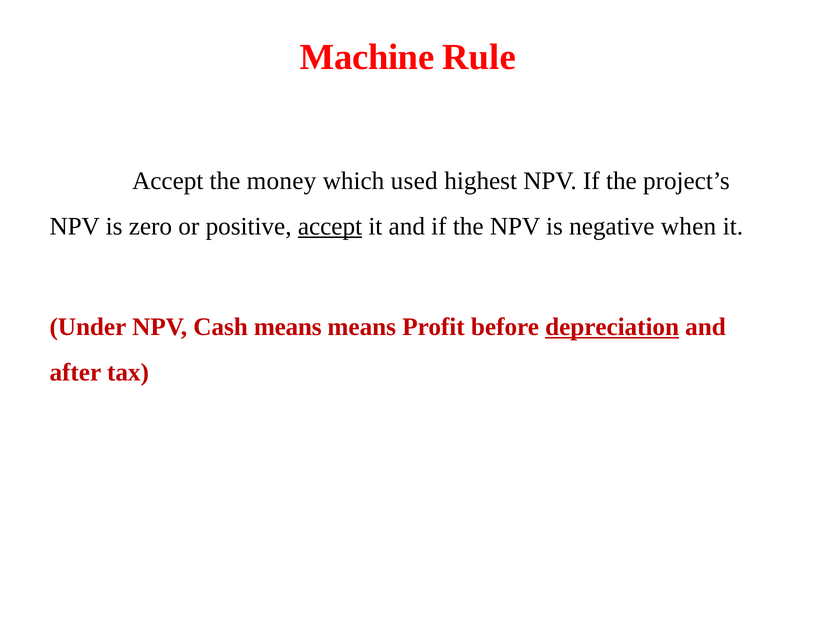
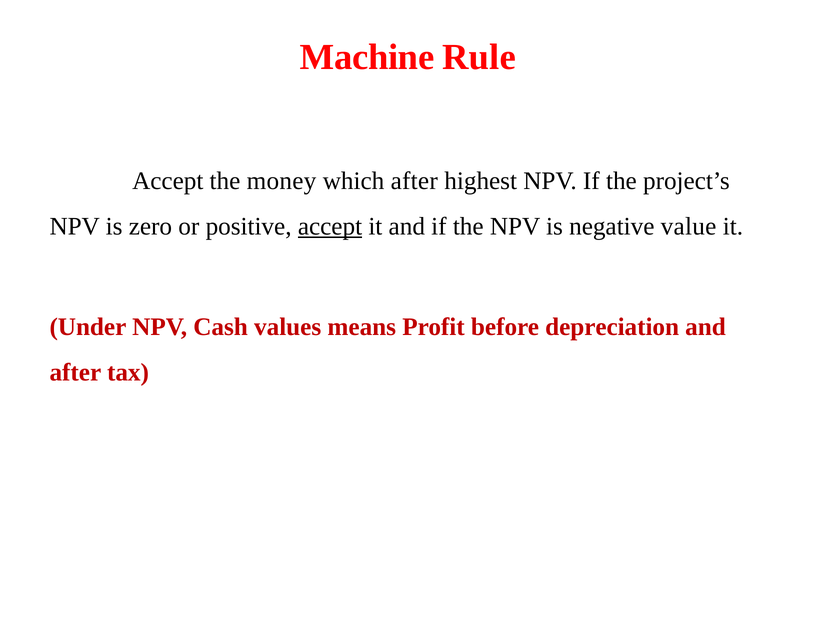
which used: used -> after
when: when -> value
Cash means: means -> values
depreciation underline: present -> none
